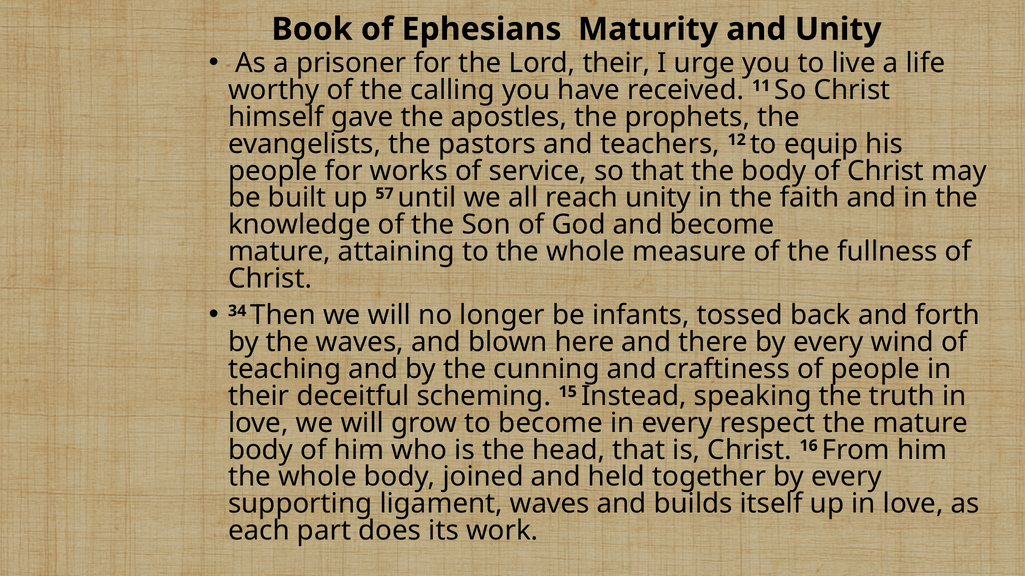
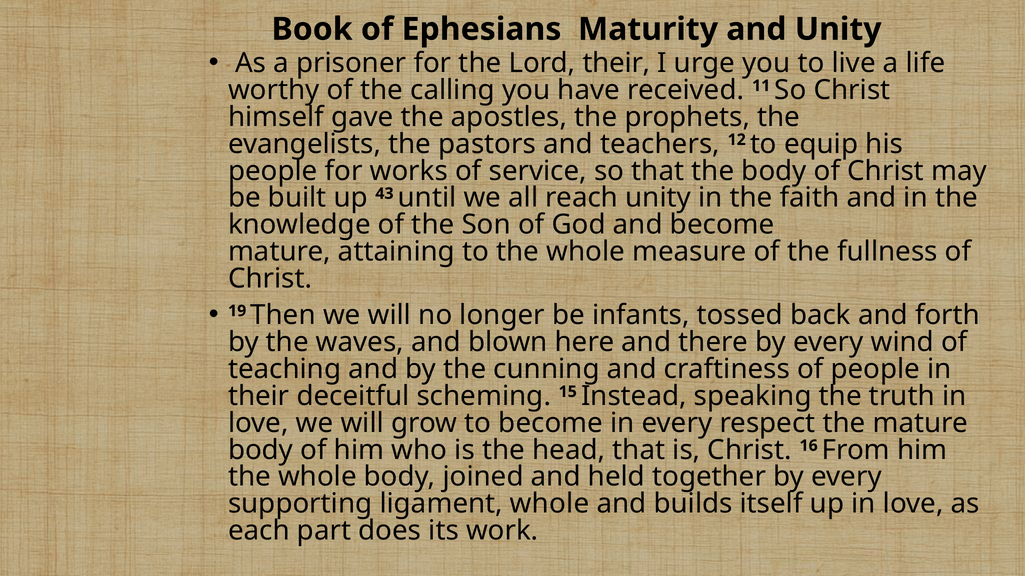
57: 57 -> 43
34: 34 -> 19
ligament waves: waves -> whole
